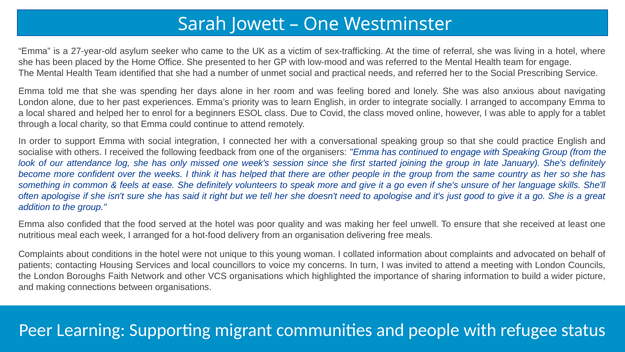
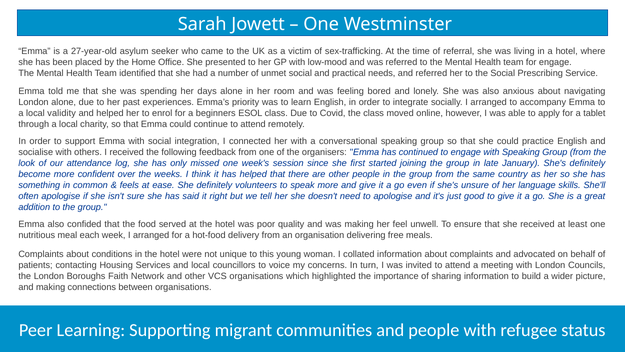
shared: shared -> validity
